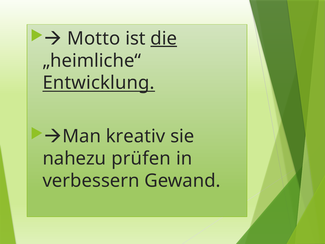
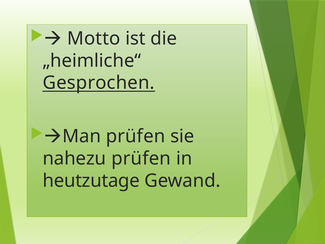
die underline: present -> none
Entwicklung: Entwicklung -> Gesprochen
kreativ at (136, 136): kreativ -> prüfen
verbessern: verbessern -> heutzutage
